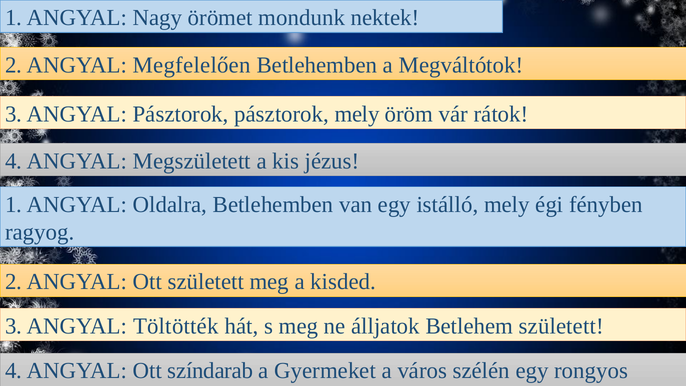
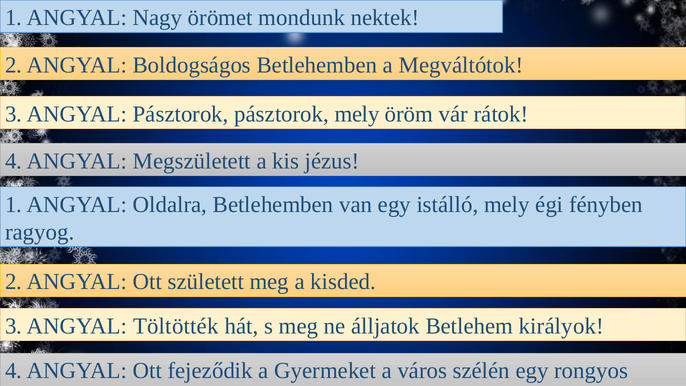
Megfelelően: Megfelelően -> Boldogságos
Betlehem született: született -> királyok
színdarab: színdarab -> fejeződik
